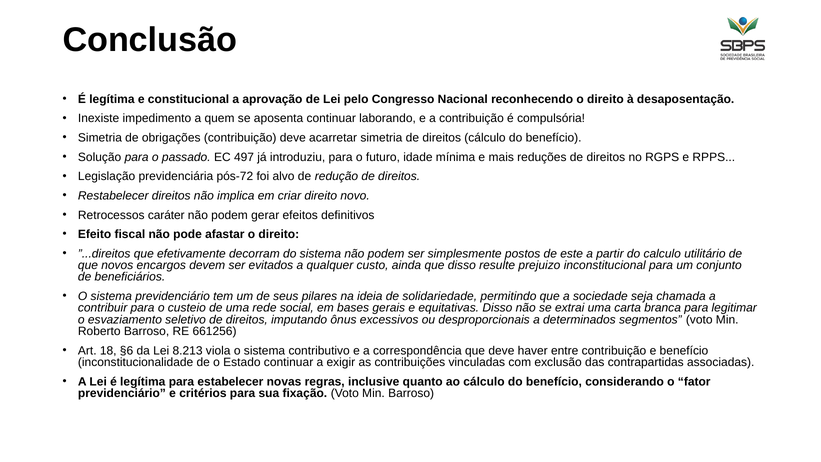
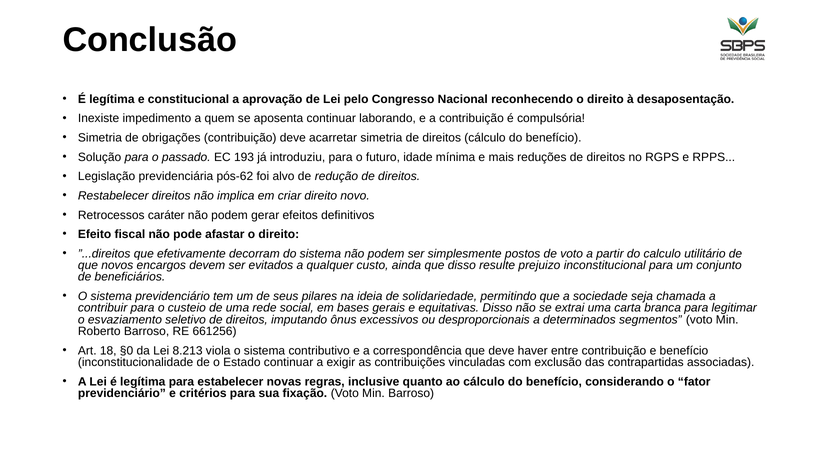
497: 497 -> 193
pós-72: pós-72 -> pós-62
de este: este -> voto
§6: §6 -> §0
